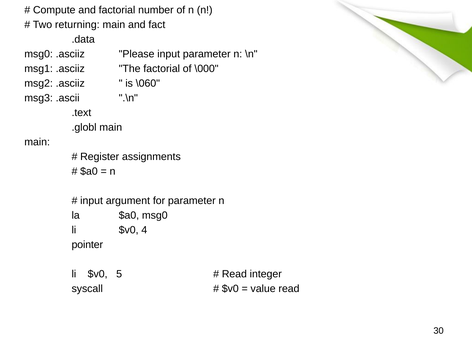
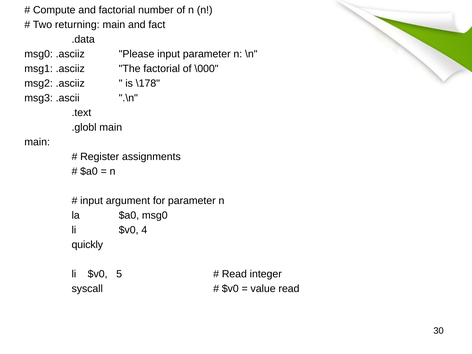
\060: \060 -> \178
pointer: pointer -> quickly
